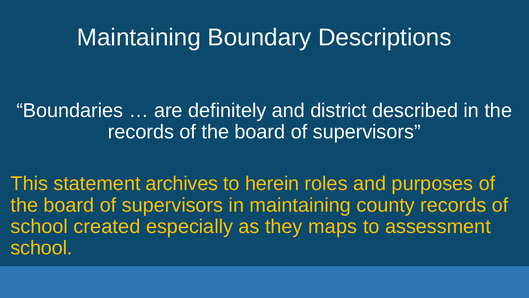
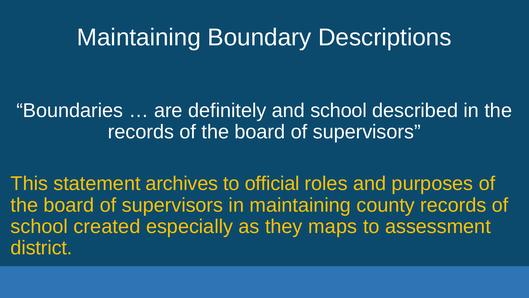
and district: district -> school
herein: herein -> official
school at (41, 248): school -> district
